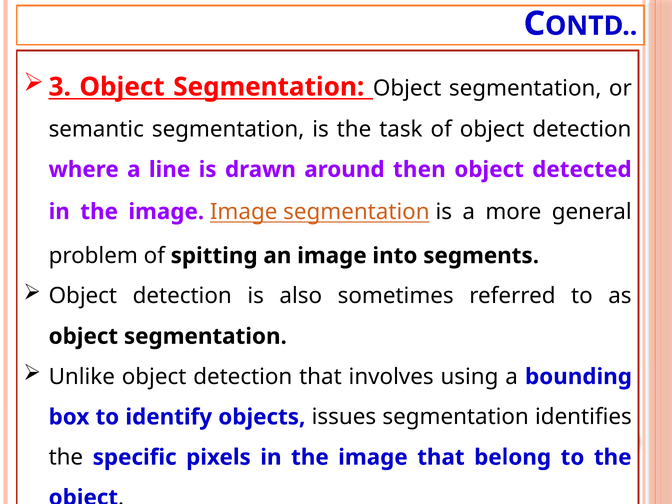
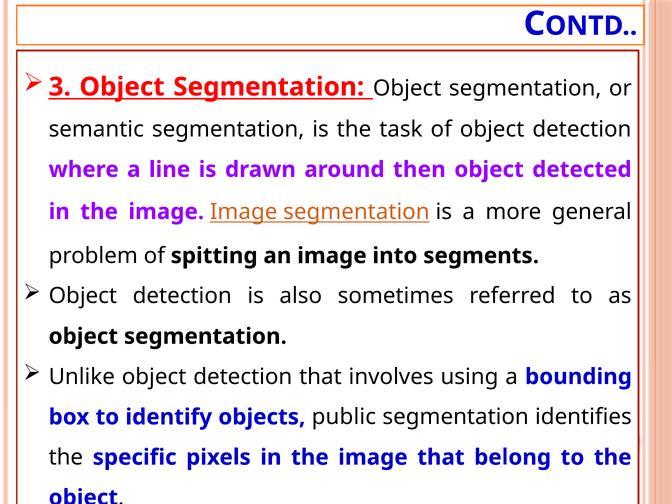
issues: issues -> public
